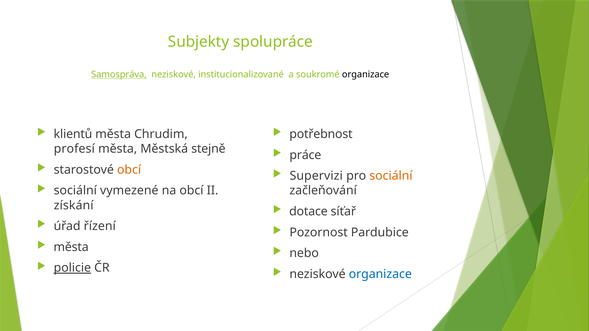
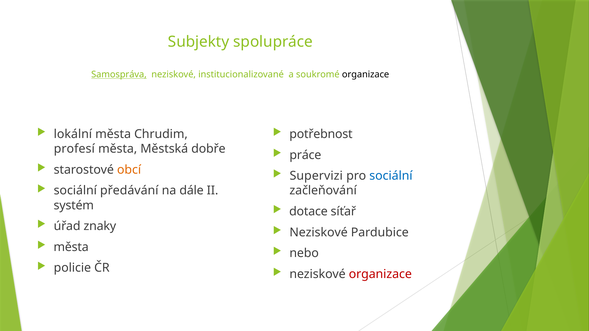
klientů: klientů -> lokální
stejně: stejně -> dobře
sociální at (391, 176) colour: orange -> blue
vymezené: vymezené -> předávání
na obcí: obcí -> dále
získání: získání -> systém
řízení: řízení -> znaky
Pozornost at (319, 233): Pozornost -> Neziskové
policie underline: present -> none
organizace at (380, 274) colour: blue -> red
